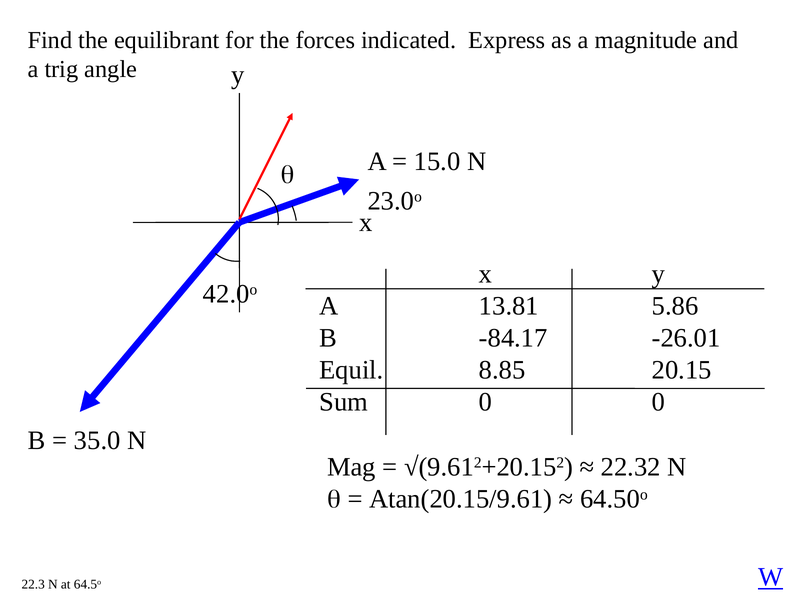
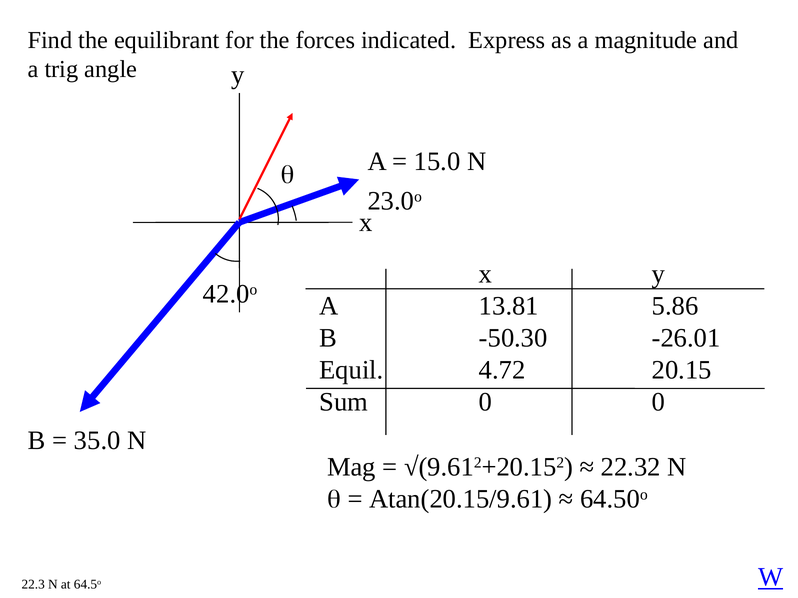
-84.17: -84.17 -> -50.30
8.85: 8.85 -> 4.72
